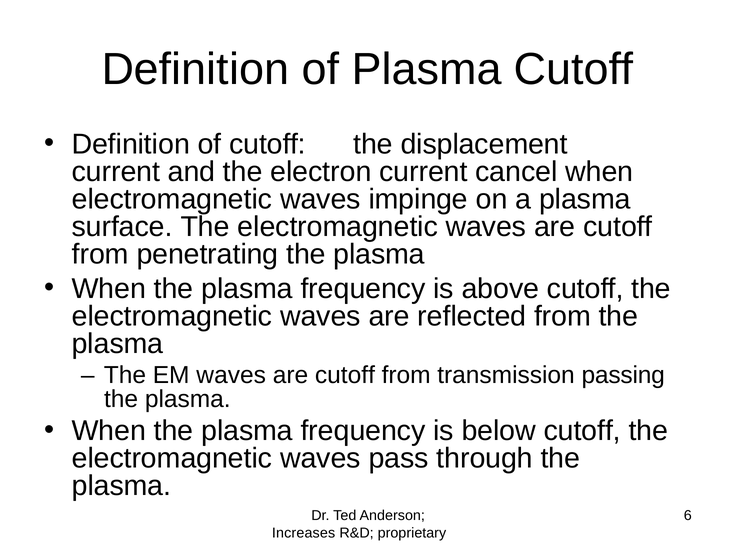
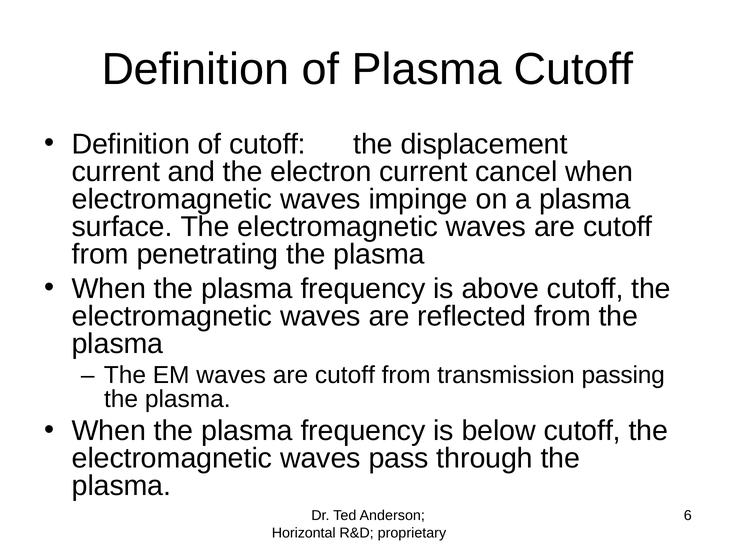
Increases: Increases -> Horizontal
